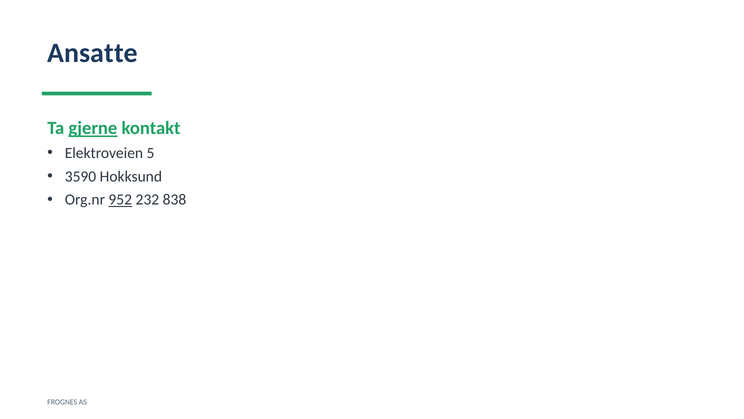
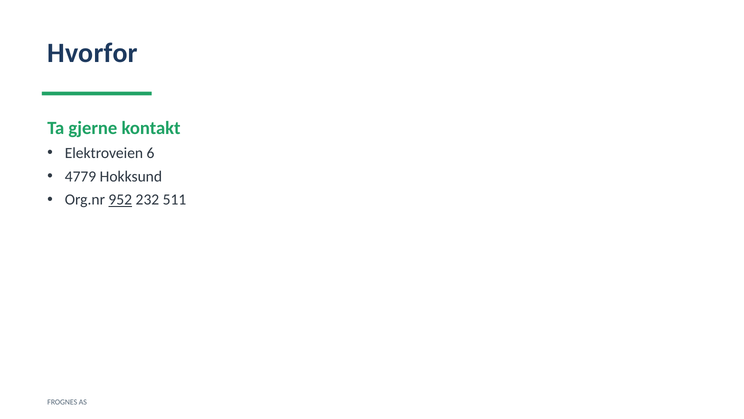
Ansatte: Ansatte -> Hvorfor
gjerne underline: present -> none
5: 5 -> 6
3590: 3590 -> 4779
838: 838 -> 511
